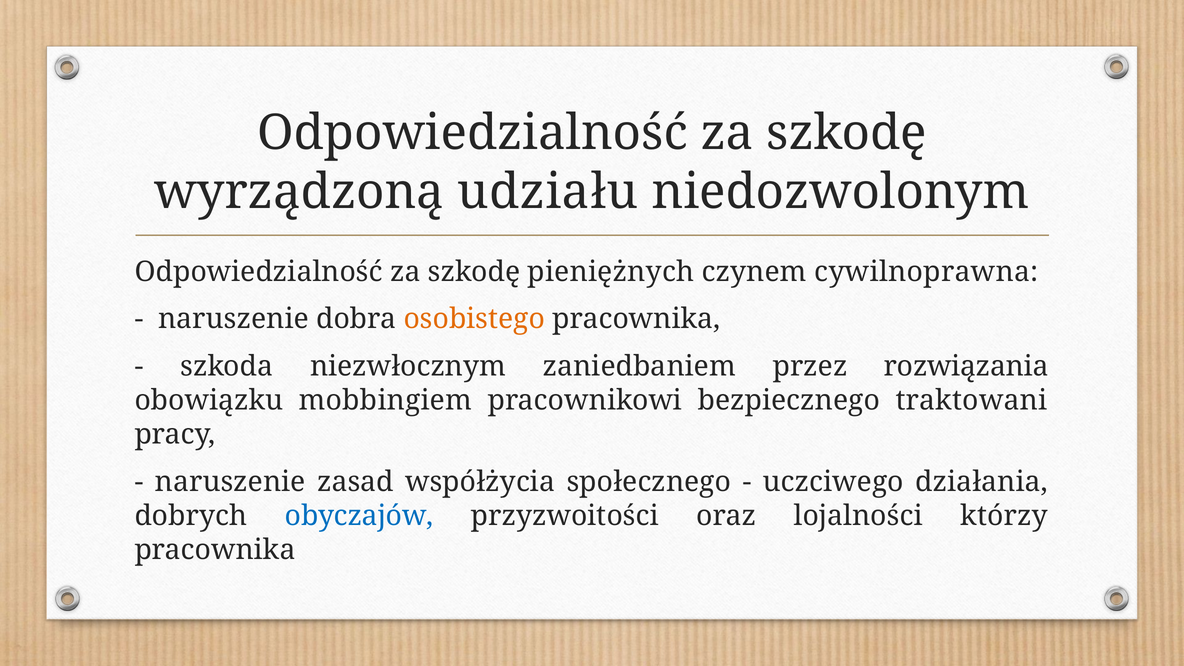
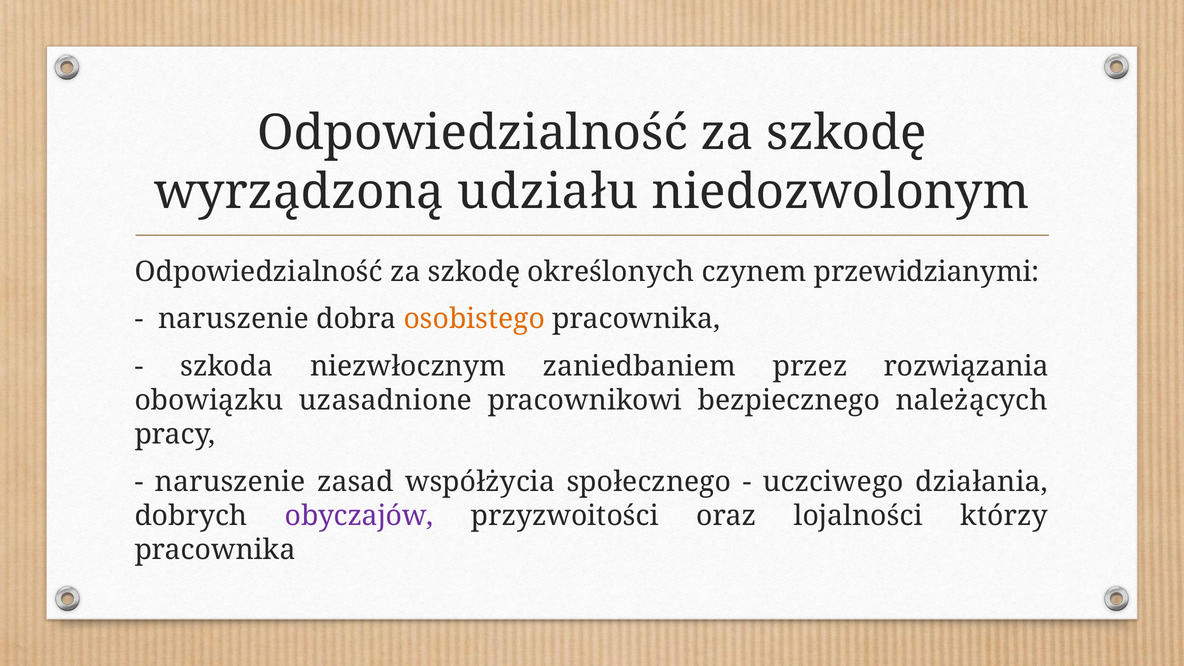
pieniężnych: pieniężnych -> określonych
cywilnoprawna: cywilnoprawna -> przewidzianymi
mobbingiem: mobbingiem -> uzasadnione
traktowani: traktowani -> należących
obyczajów colour: blue -> purple
